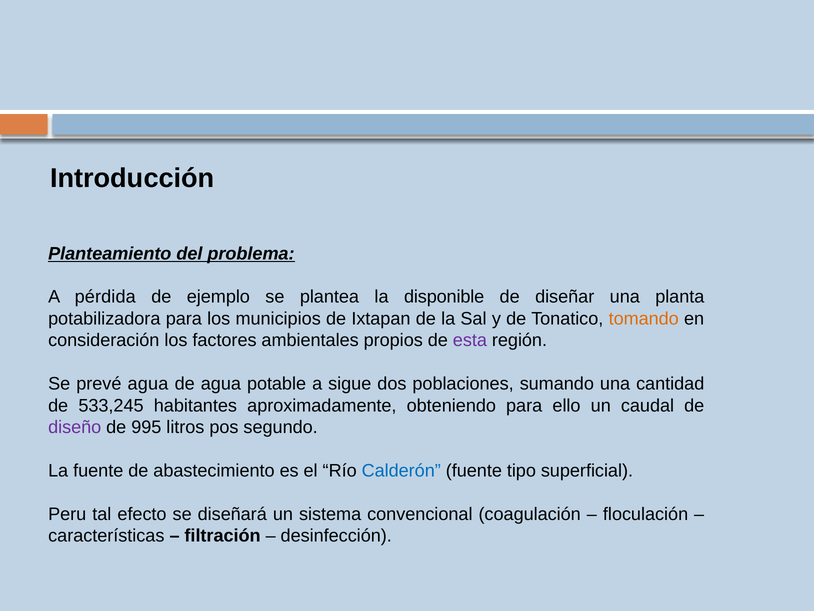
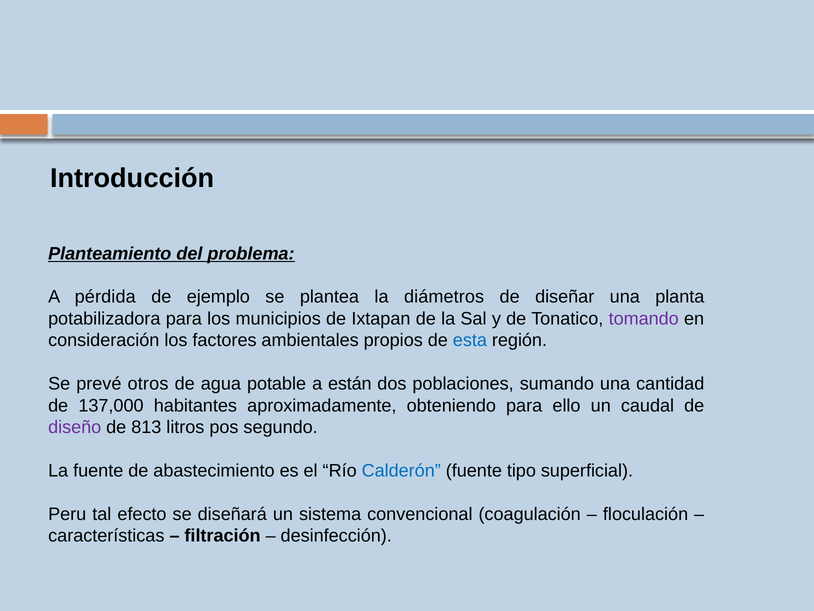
disponible: disponible -> diámetros
tomando colour: orange -> purple
esta colour: purple -> blue
prevé agua: agua -> otros
sigue: sigue -> están
533,245: 533,245 -> 137,000
995: 995 -> 813
